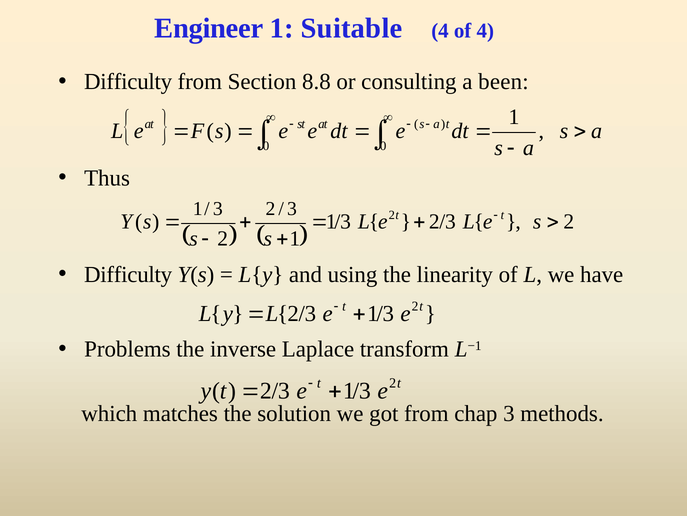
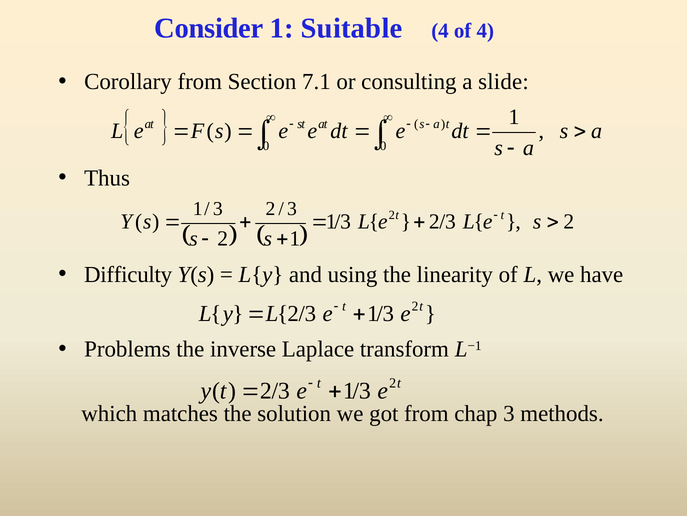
Engineer: Engineer -> Consider
Difficulty at (128, 82): Difficulty -> Corollary
8.8: 8.8 -> 7.1
been: been -> slide
